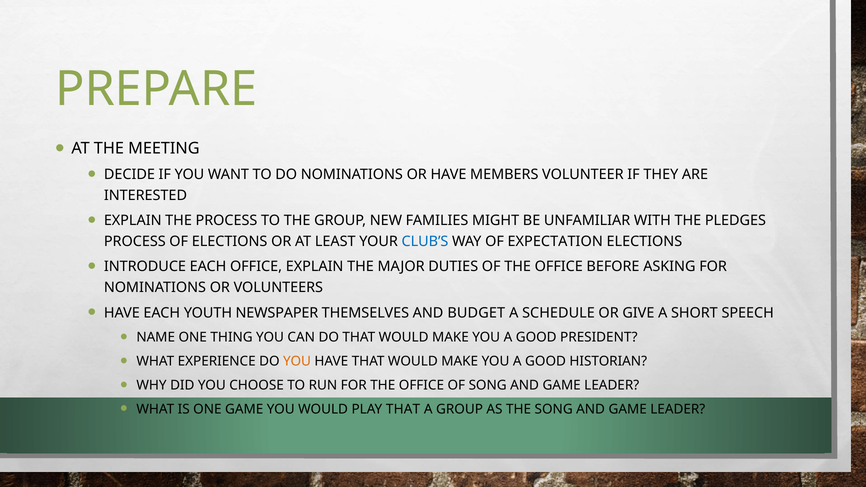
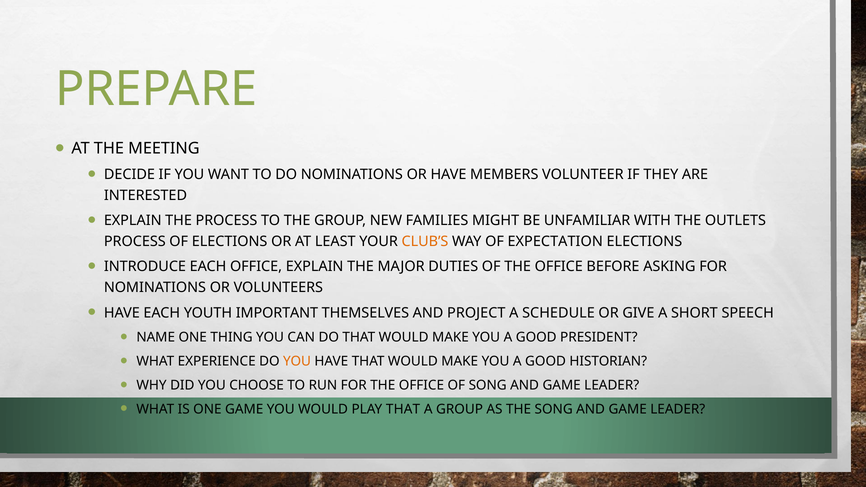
PLEDGES: PLEDGES -> OUTLETS
CLUB’S colour: blue -> orange
NEWSPAPER: NEWSPAPER -> IMPORTANT
BUDGET: BUDGET -> PROJECT
